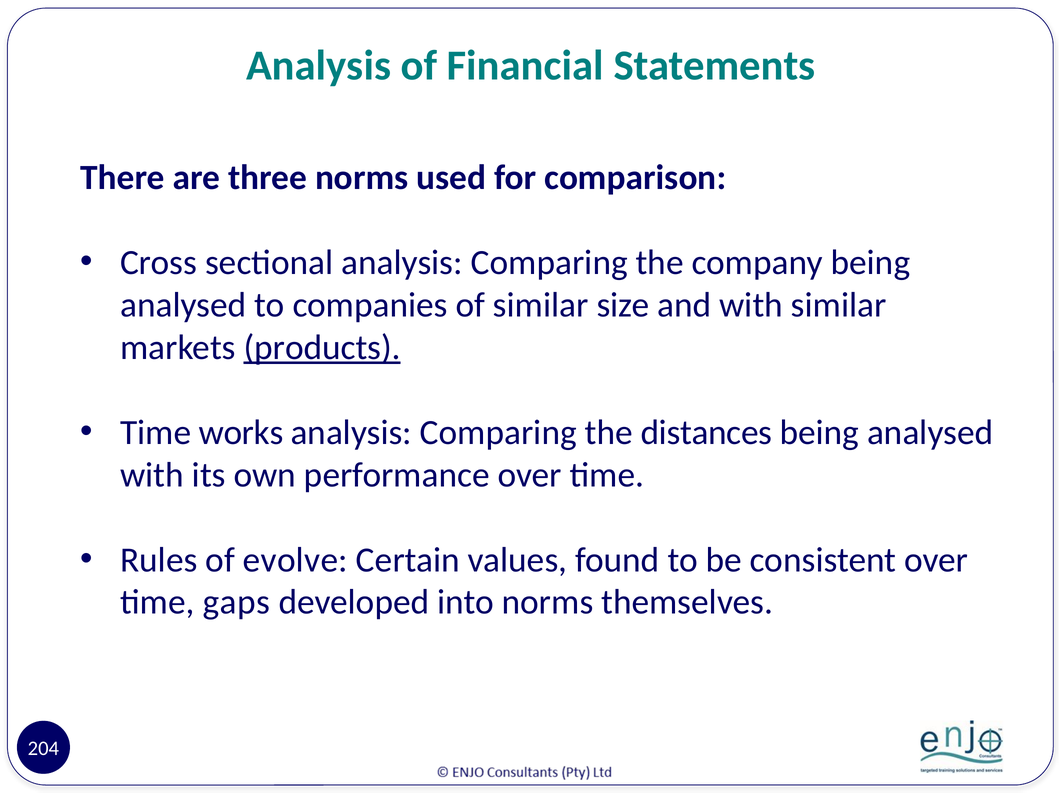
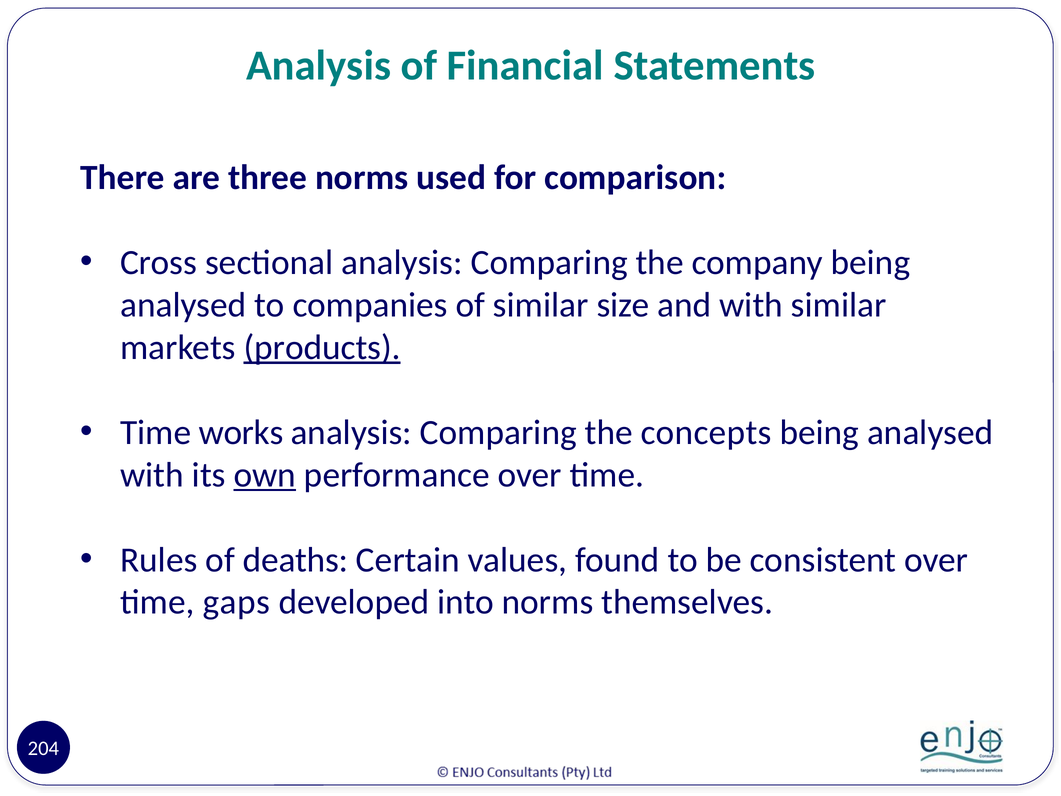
distances: distances -> concepts
own underline: none -> present
evolve: evolve -> deaths
